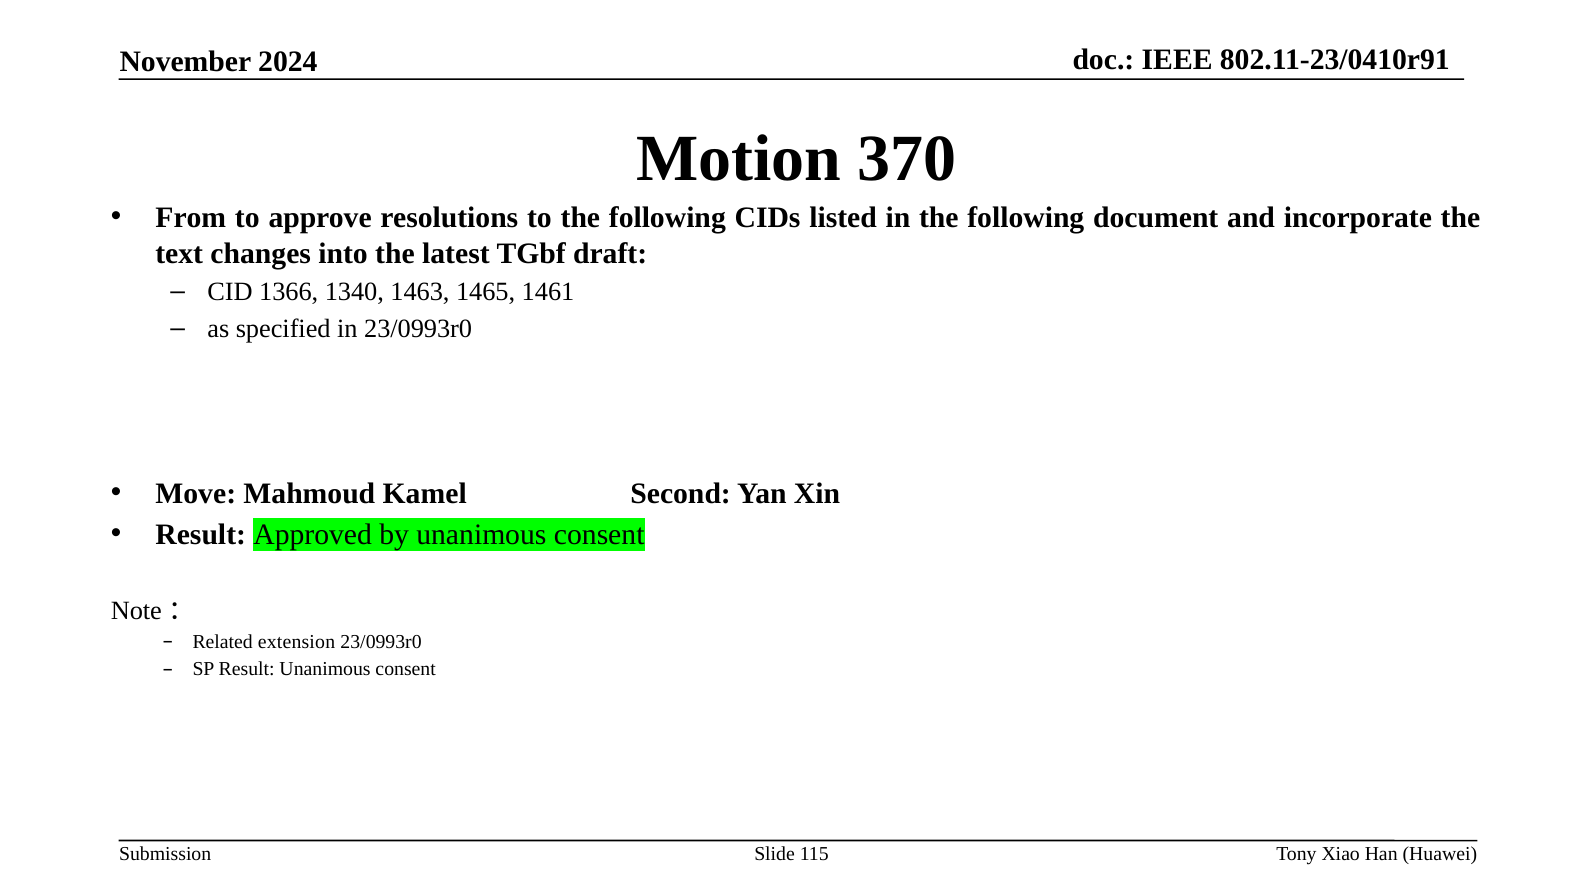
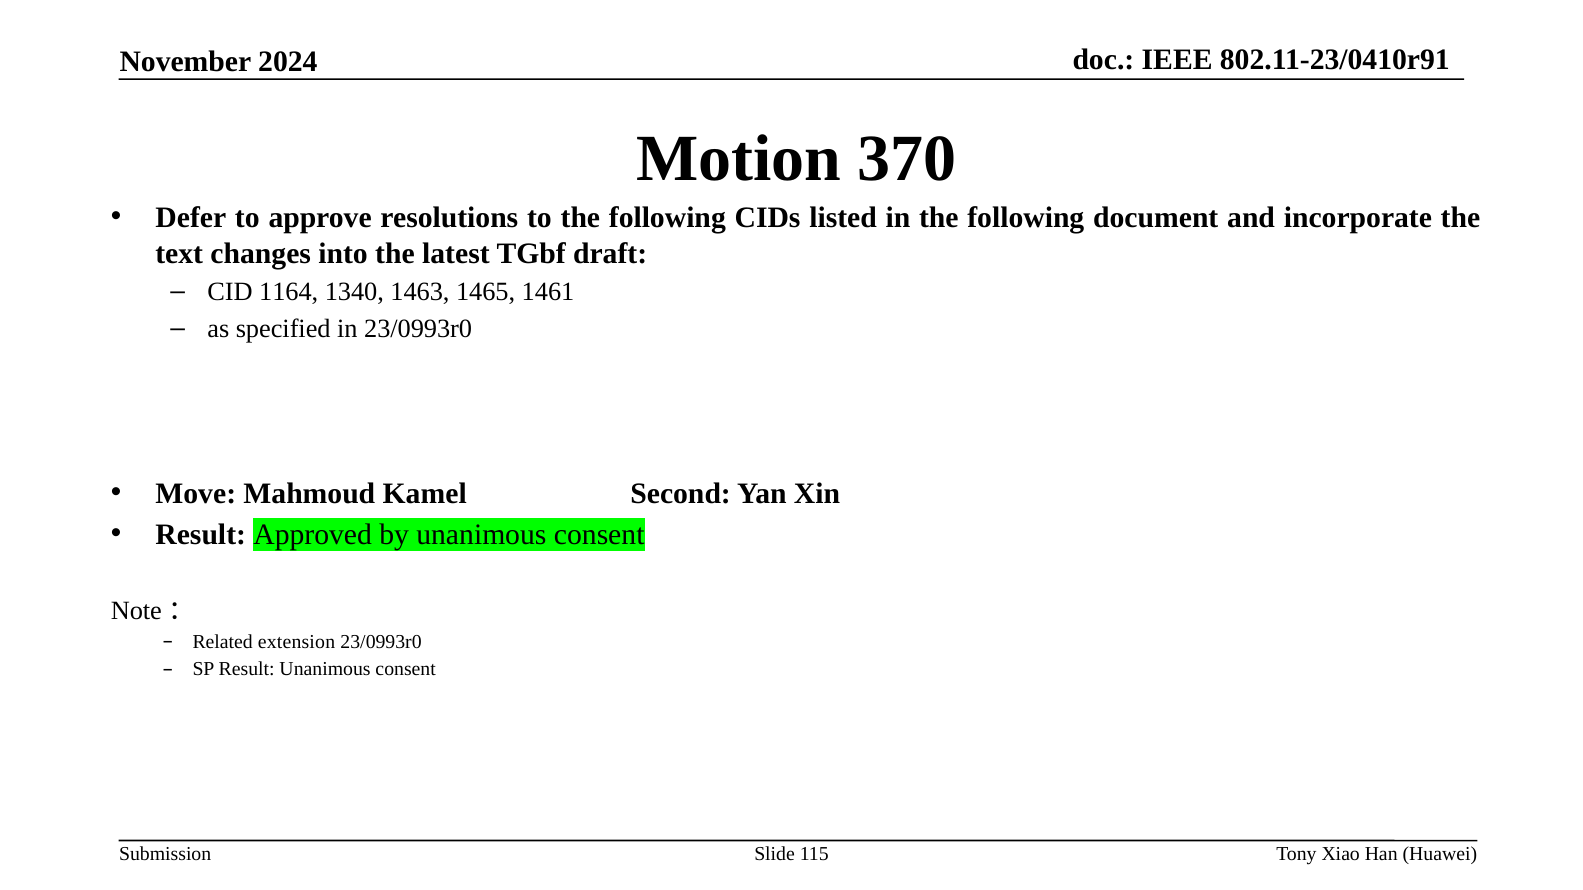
From: From -> Defer
1366: 1366 -> 1164
